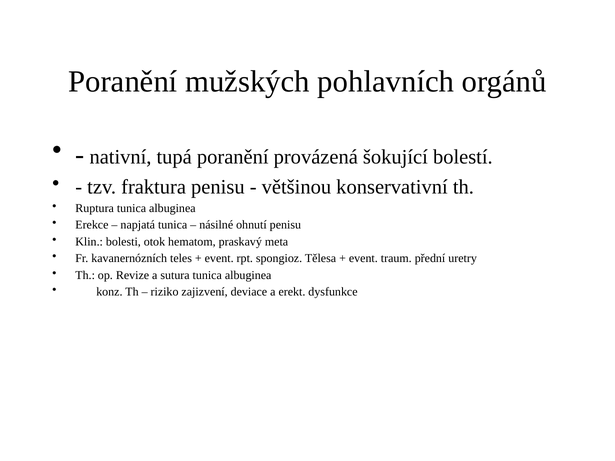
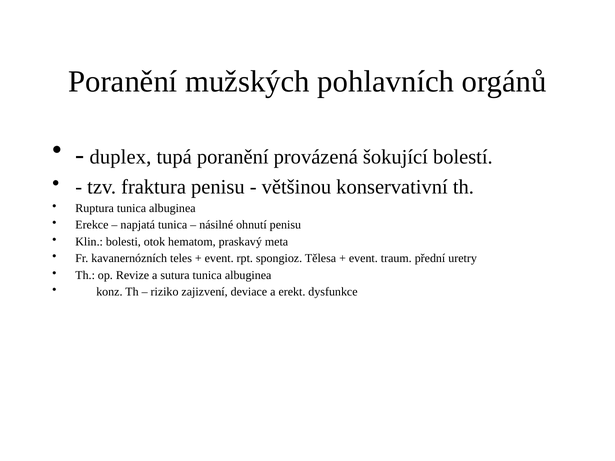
nativní: nativní -> duplex
